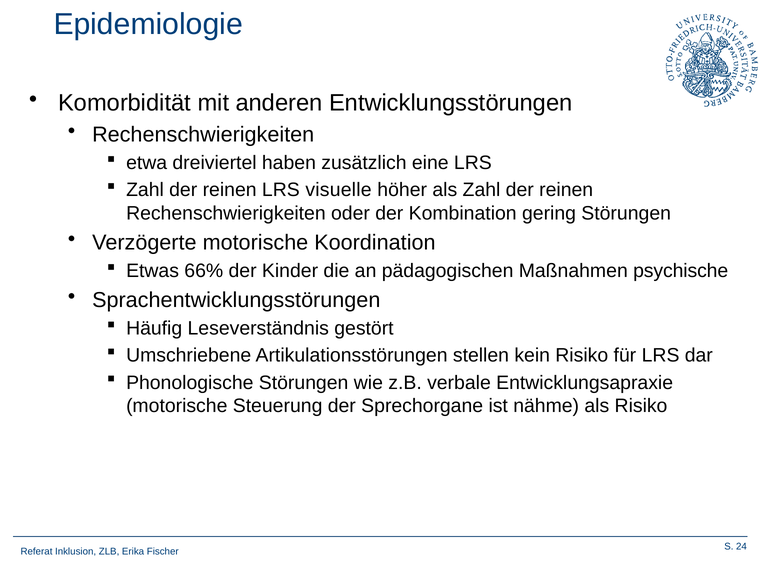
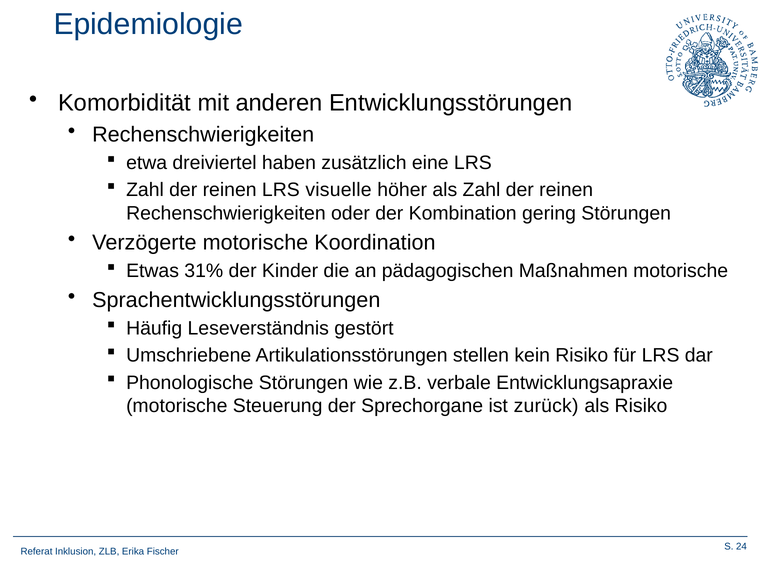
66%: 66% -> 31%
Maßnahmen psychische: psychische -> motorische
nähme: nähme -> zurück
